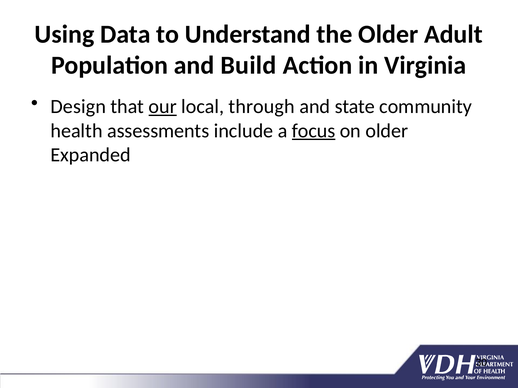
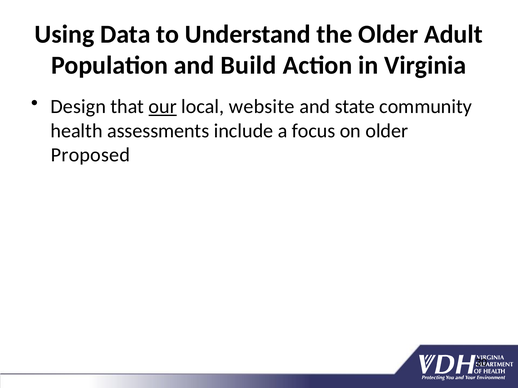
through: through -> website
focus underline: present -> none
Expanded: Expanded -> Proposed
